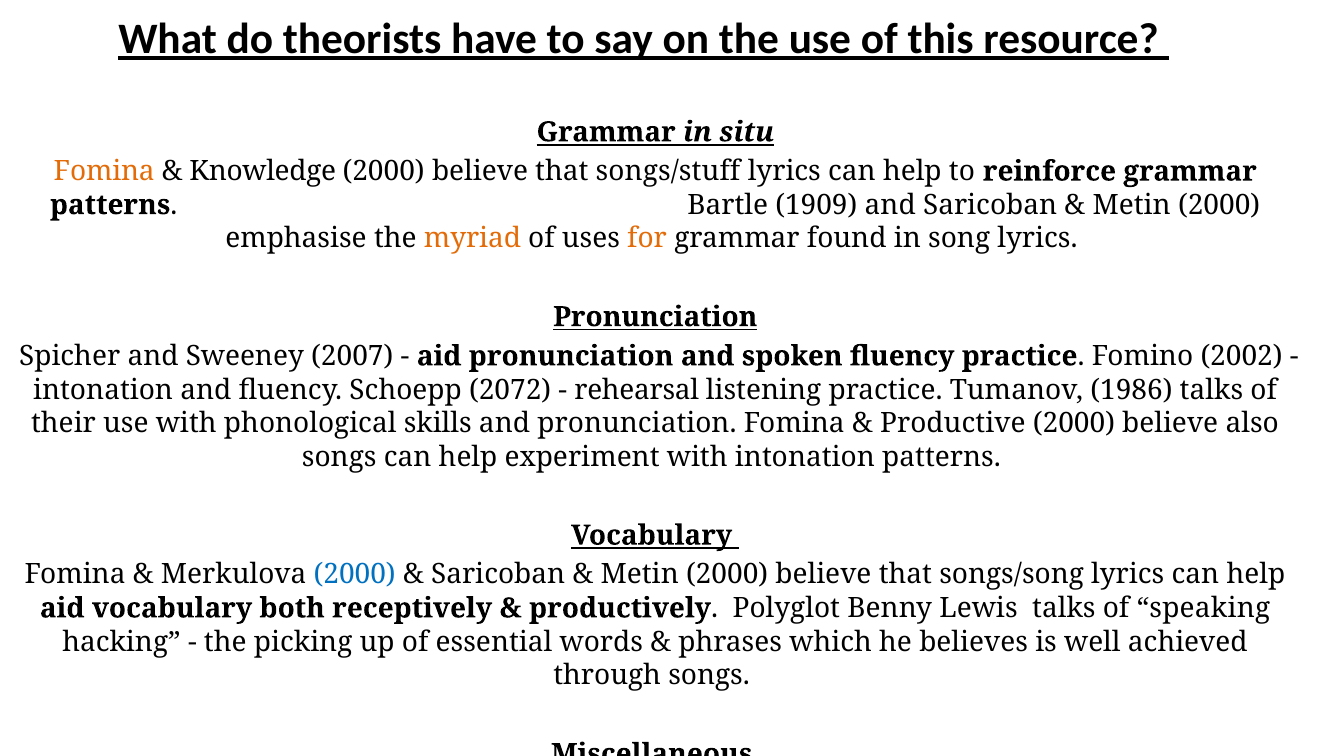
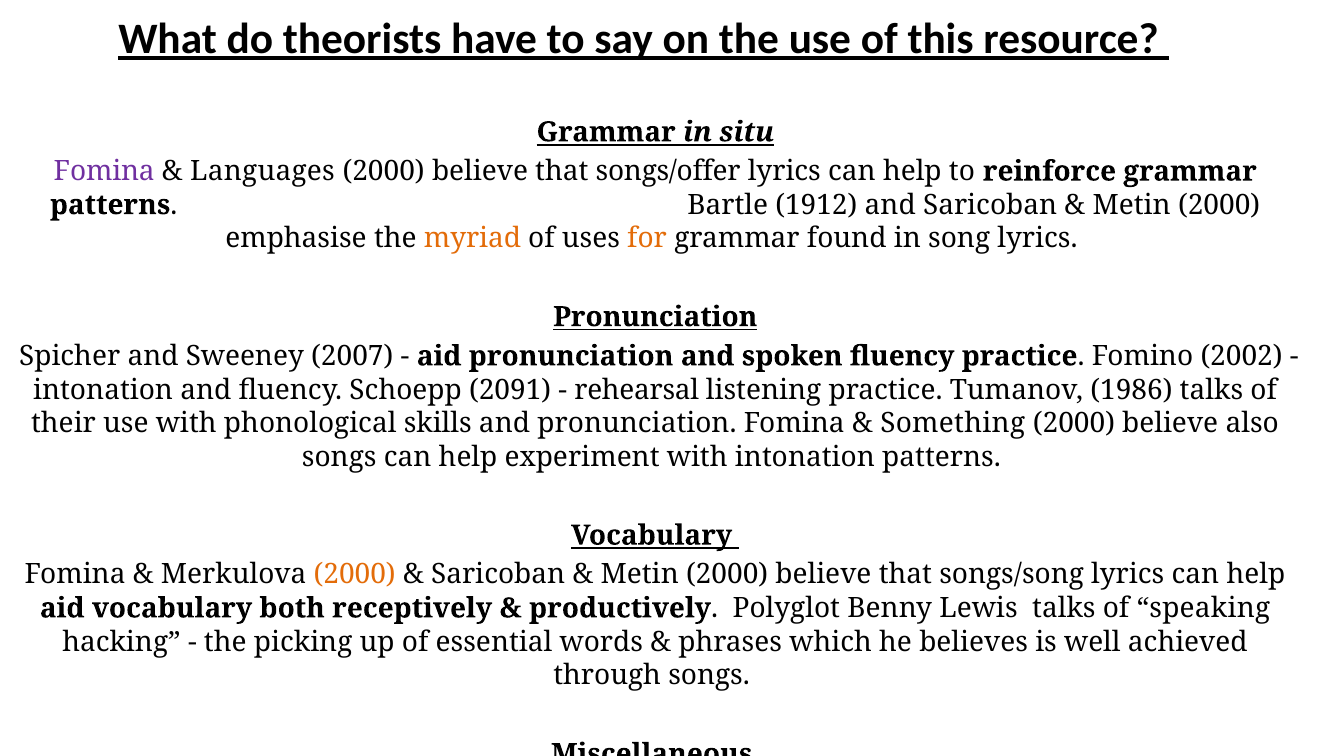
Fomina at (104, 171) colour: orange -> purple
Knowledge: Knowledge -> Languages
songs/stuff: songs/stuff -> songs/offer
1909: 1909 -> 1912
2072: 2072 -> 2091
Productive: Productive -> Something
2000 at (355, 574) colour: blue -> orange
